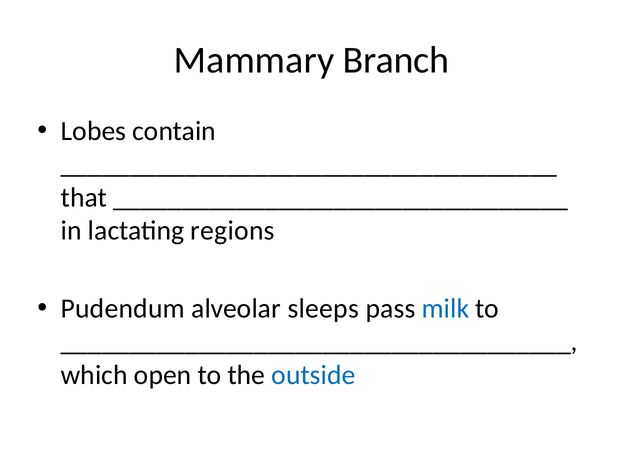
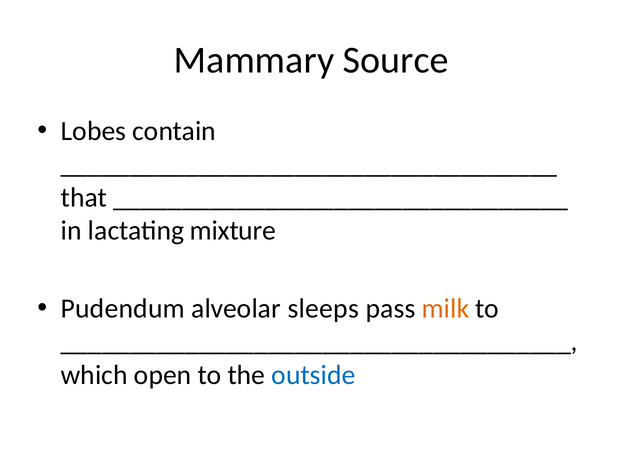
Branch: Branch -> Source
regions: regions -> mixture
milk colour: blue -> orange
